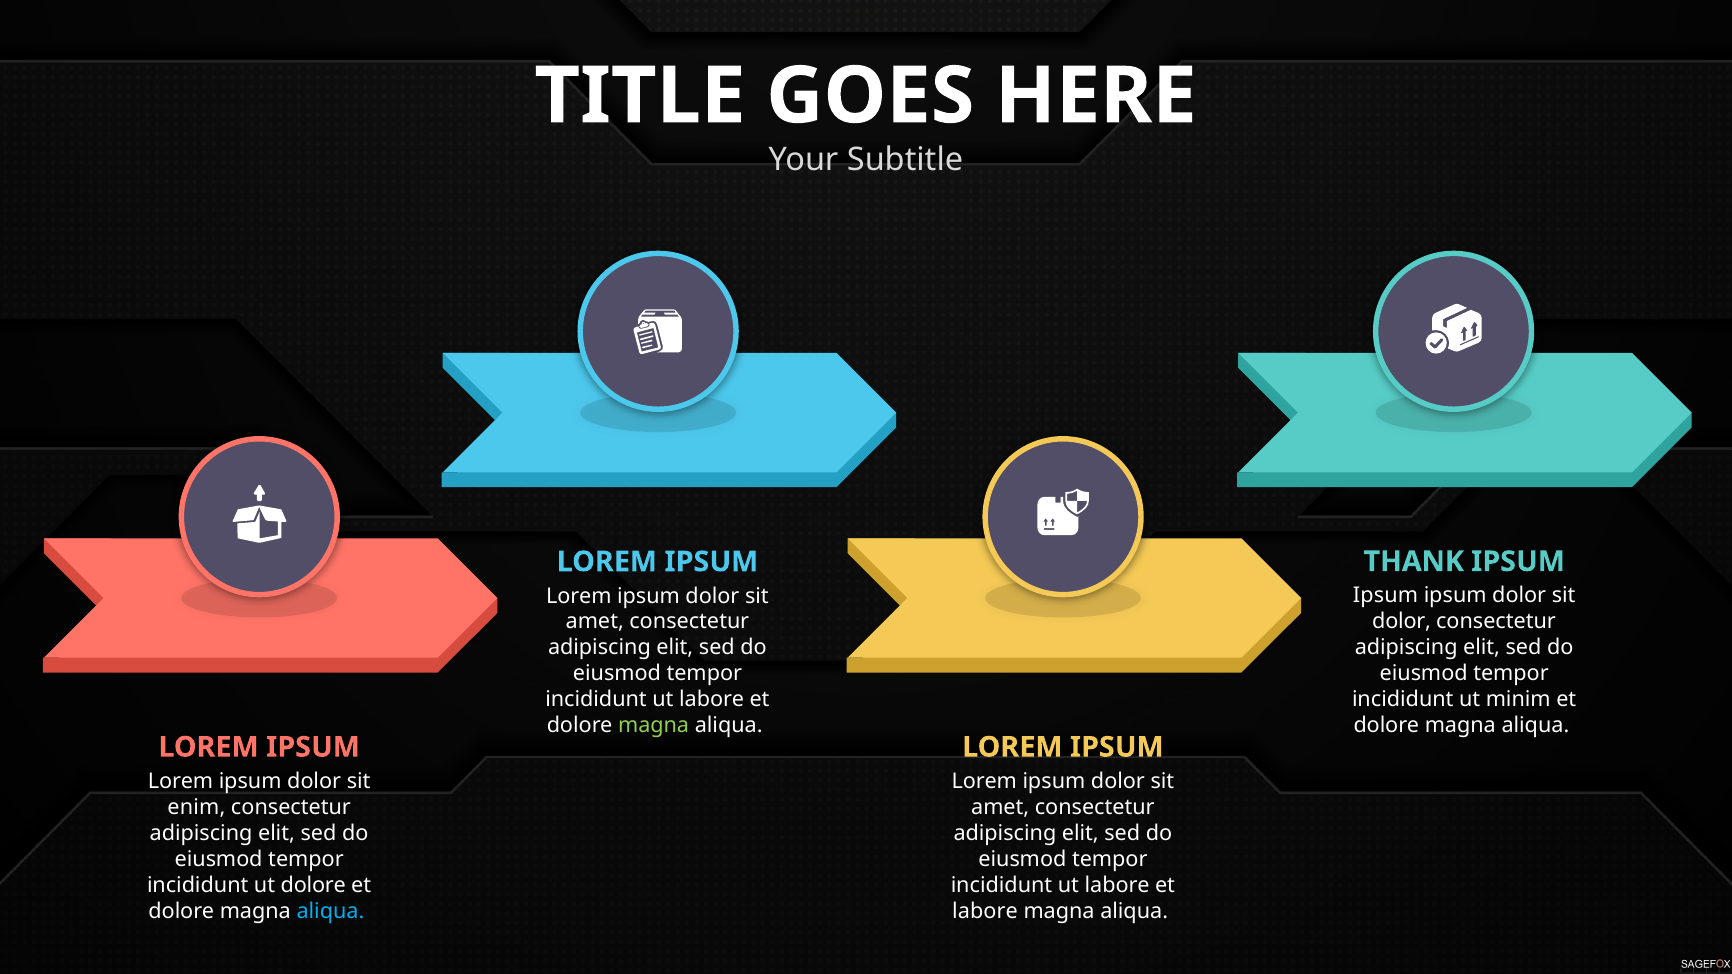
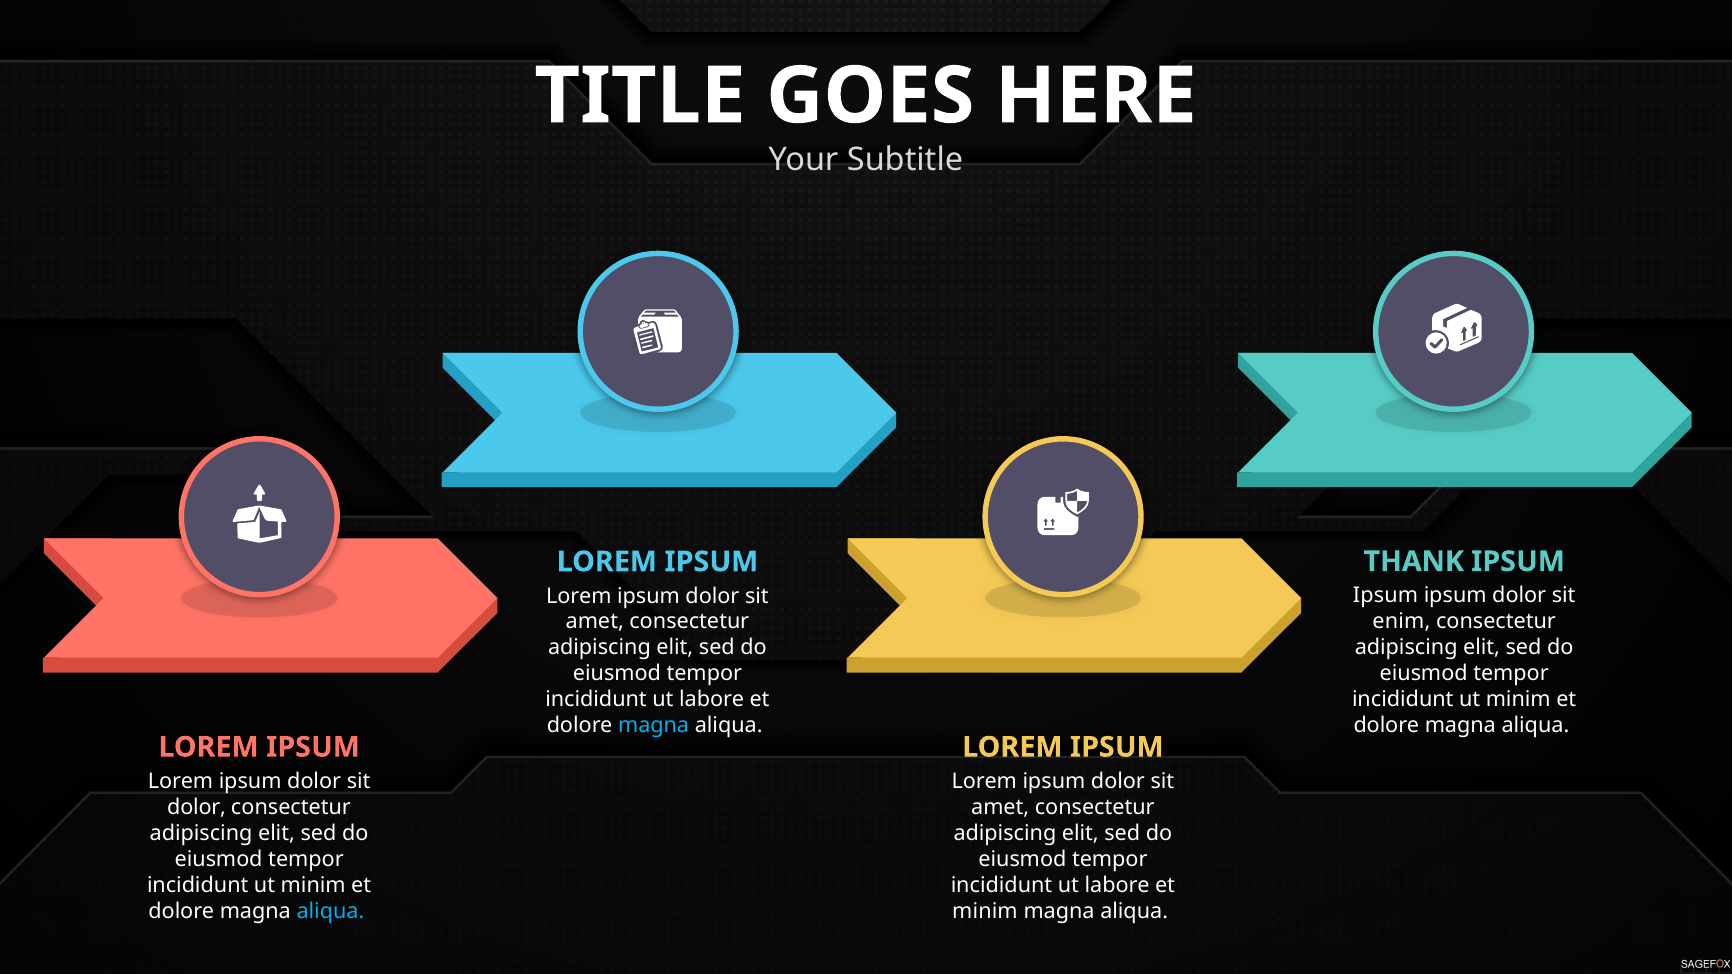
dolor at (1402, 622): dolor -> enim
magna at (654, 726) colour: light green -> light blue
enim at (196, 807): enim -> dolor
dolore at (313, 885): dolore -> minim
labore at (985, 911): labore -> minim
